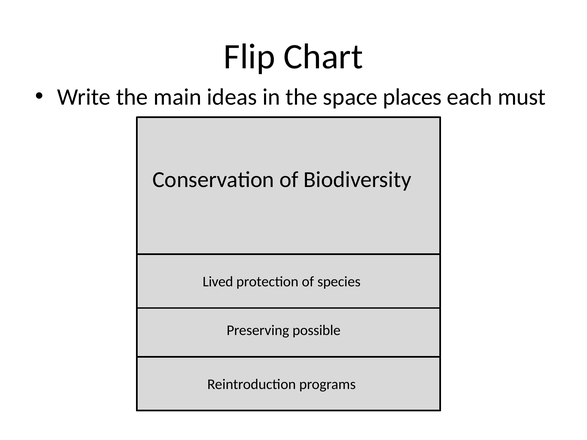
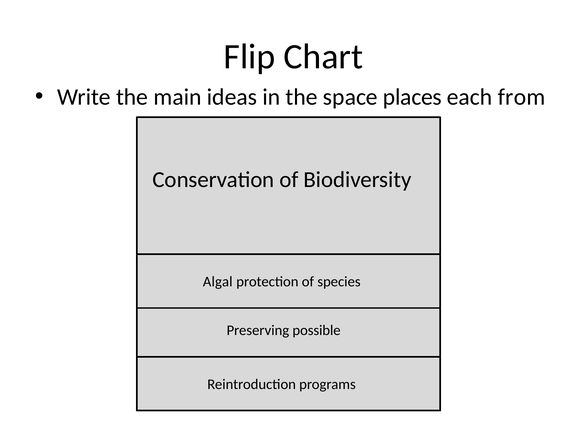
must: must -> from
Lived: Lived -> Algal
